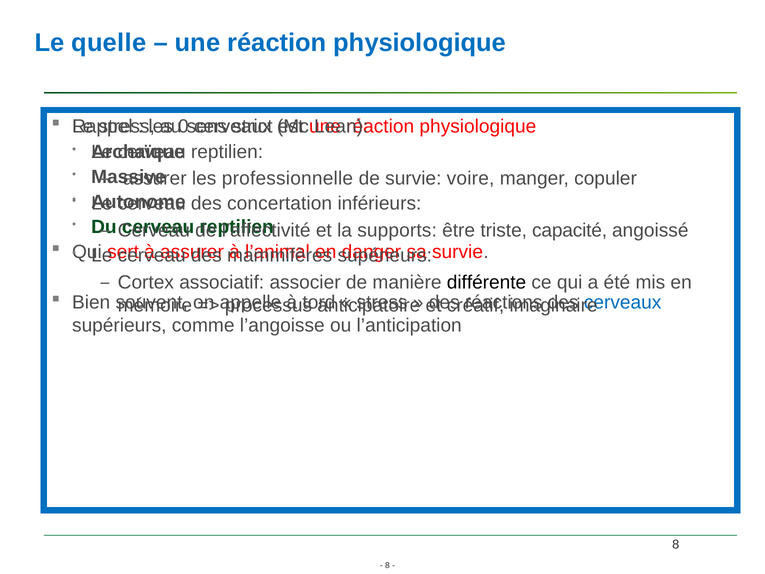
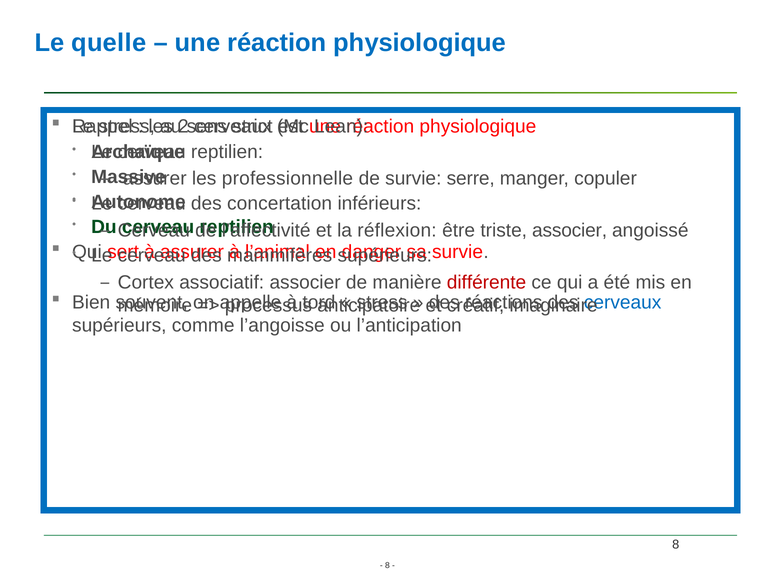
0: 0 -> 2
voire: voire -> serre
supports: supports -> réflexion
triste capacité: capacité -> associer
différente colour: black -> red
